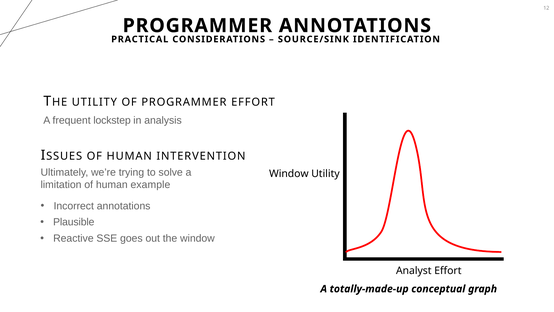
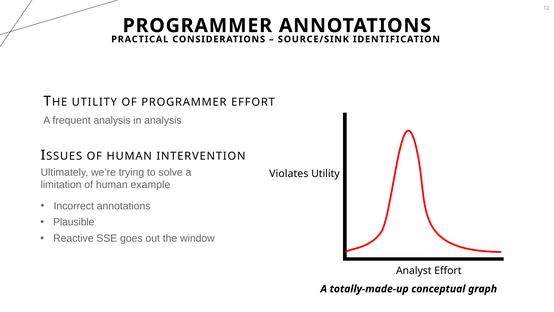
frequent lockstep: lockstep -> analysis
Window at (289, 174): Window -> Violates
